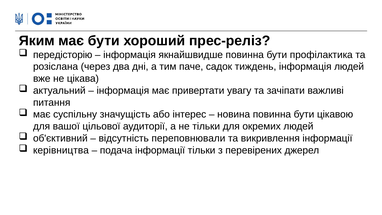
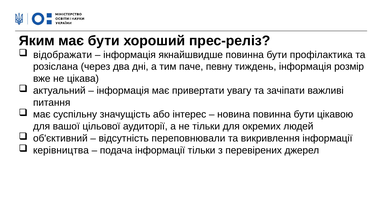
передісторію: передісторію -> відображати
садок: садок -> певну
інформація людей: людей -> розмір
